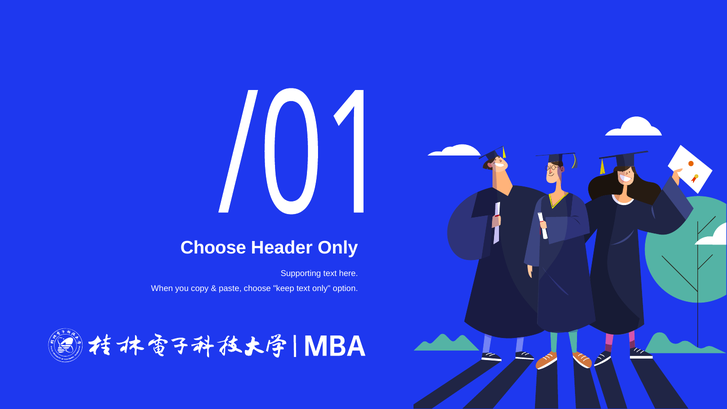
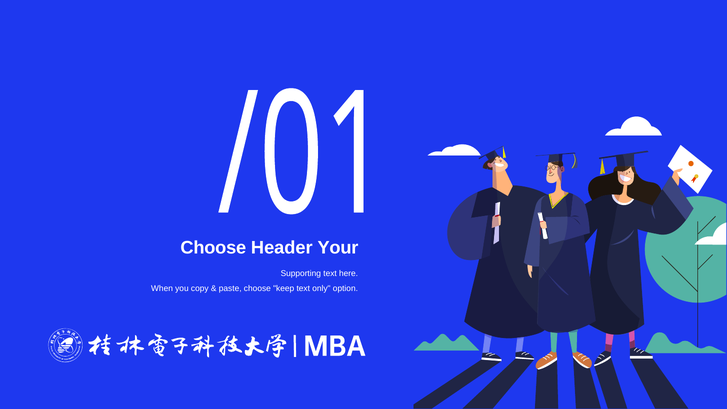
Header Only: Only -> Your
